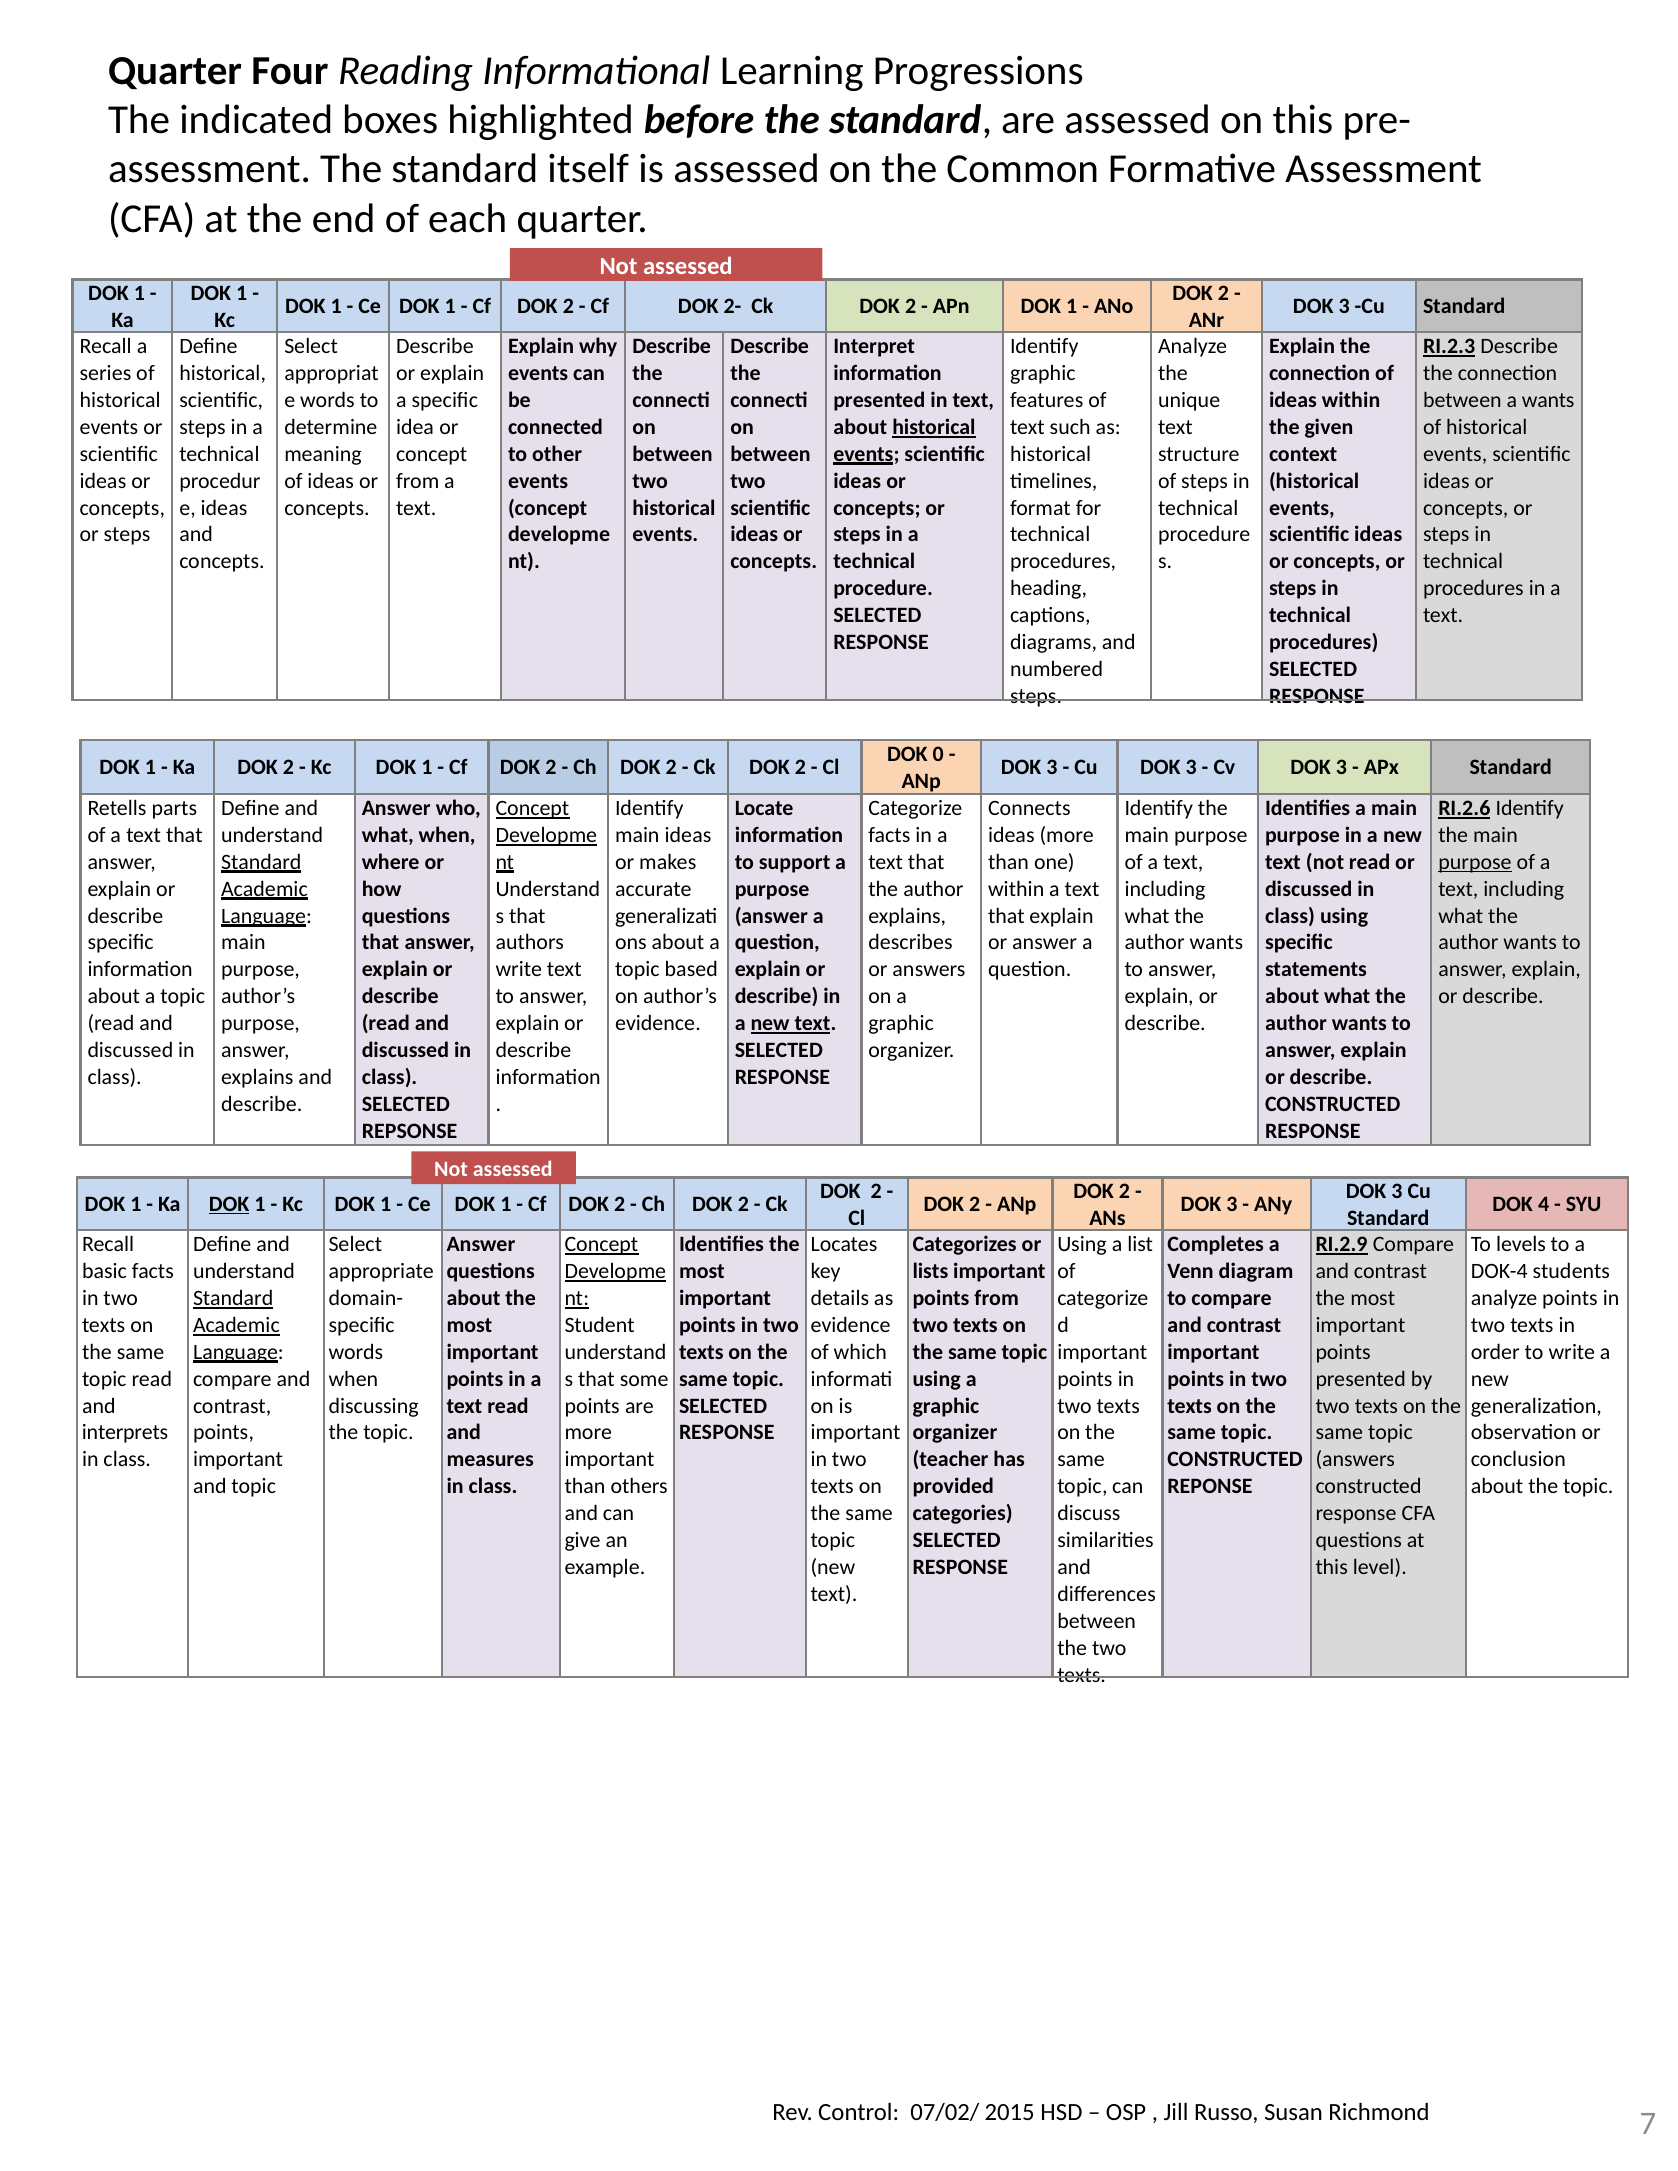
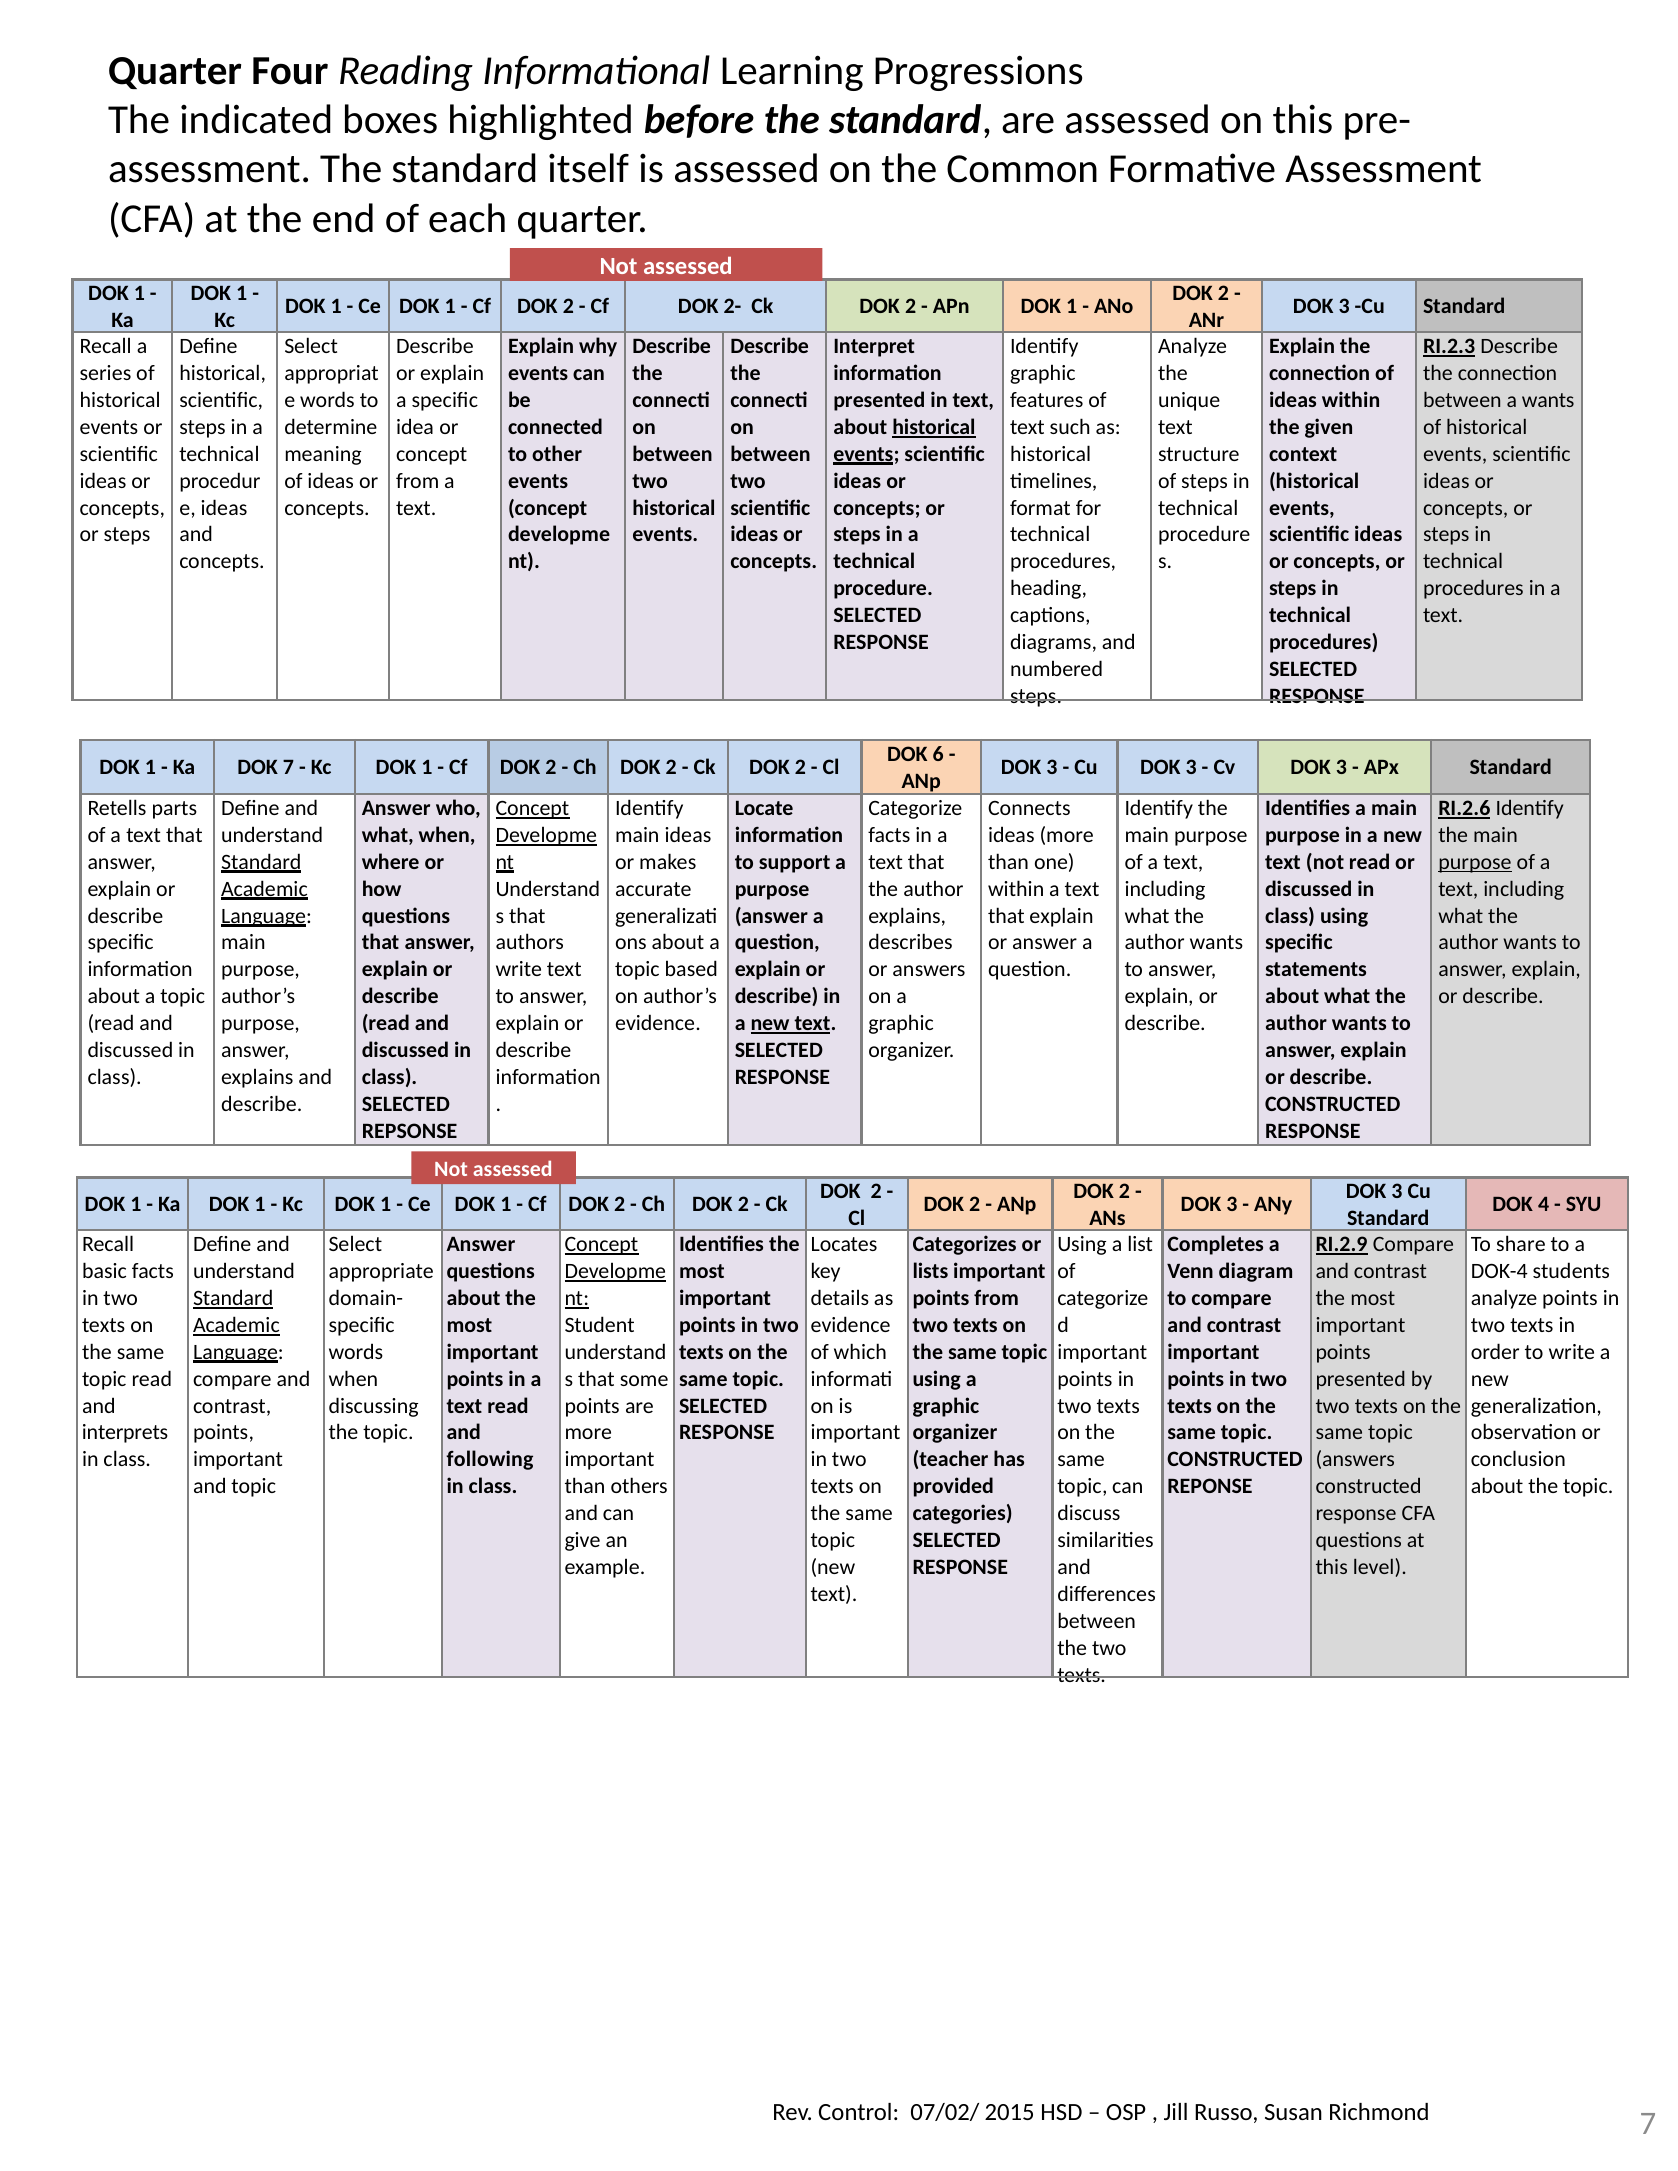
0: 0 -> 6
Ka DOK 2: 2 -> 7
DOK at (229, 1205) underline: present -> none
levels: levels -> share
measures: measures -> following
